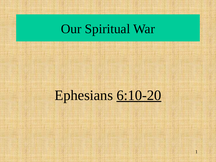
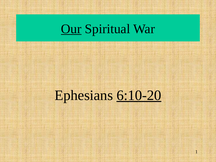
Our underline: none -> present
